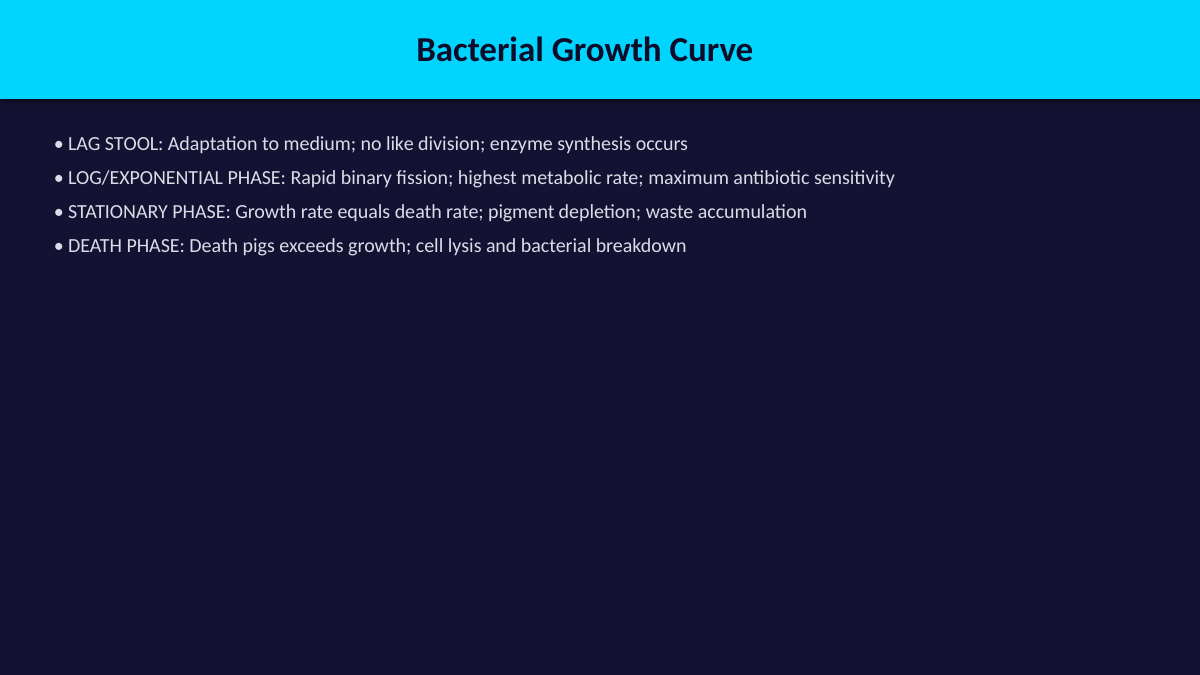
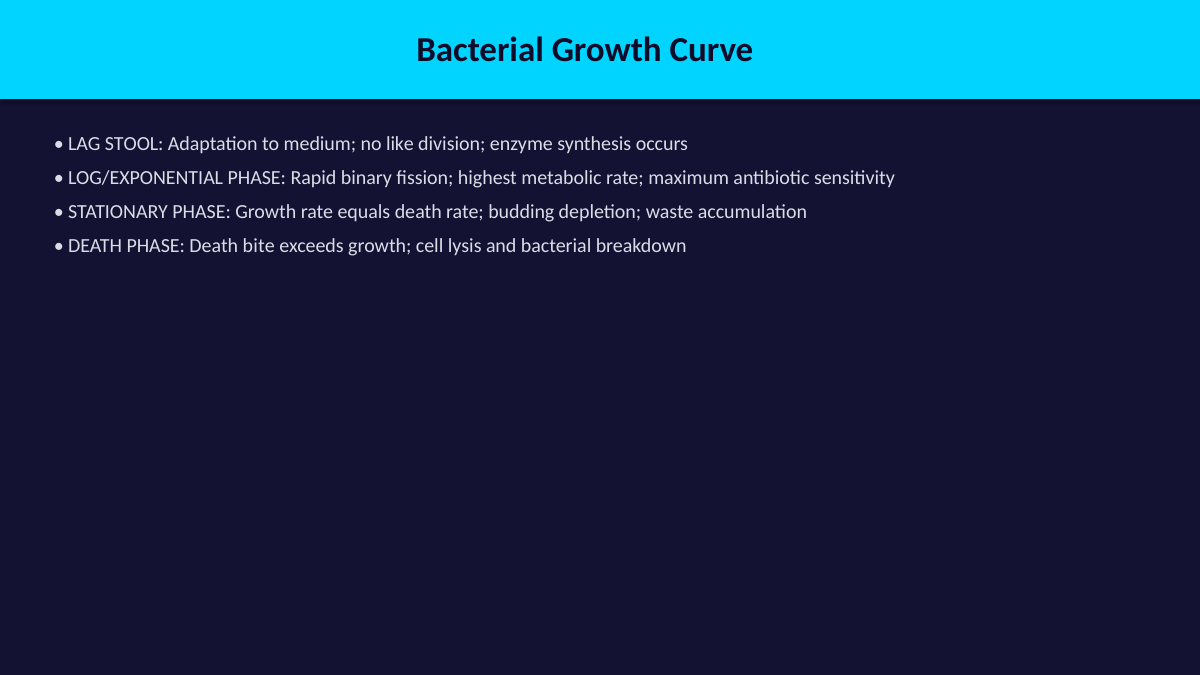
pigment: pigment -> budding
pigs: pigs -> bite
